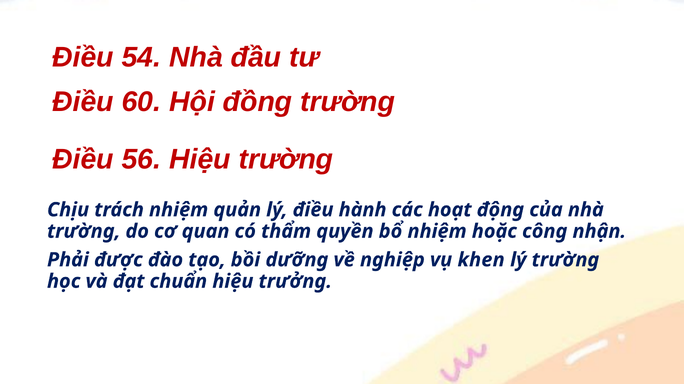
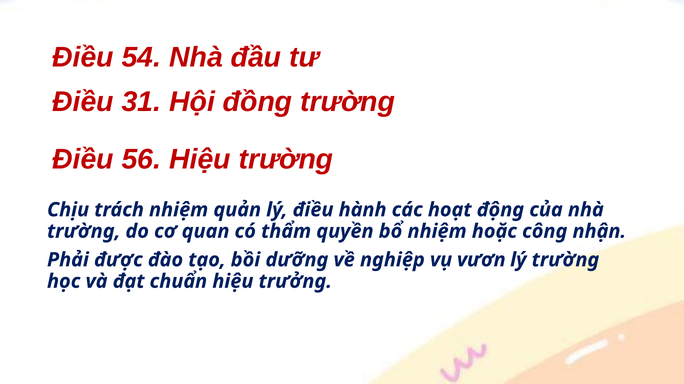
60: 60 -> 31
khen: khen -> vươn
